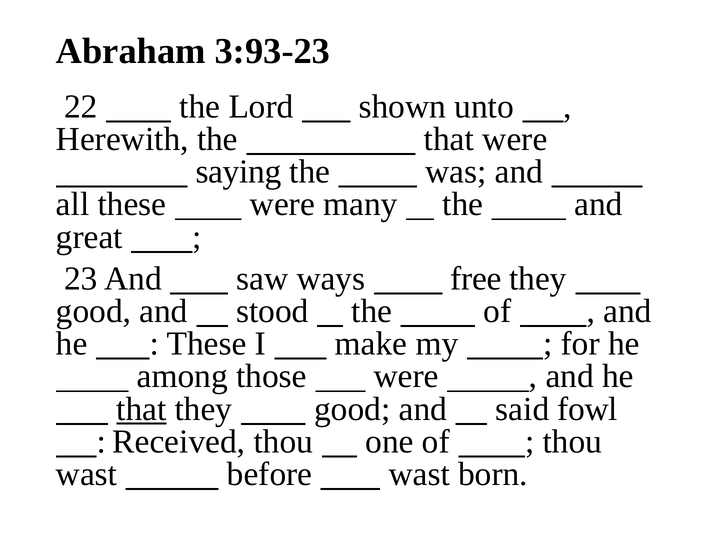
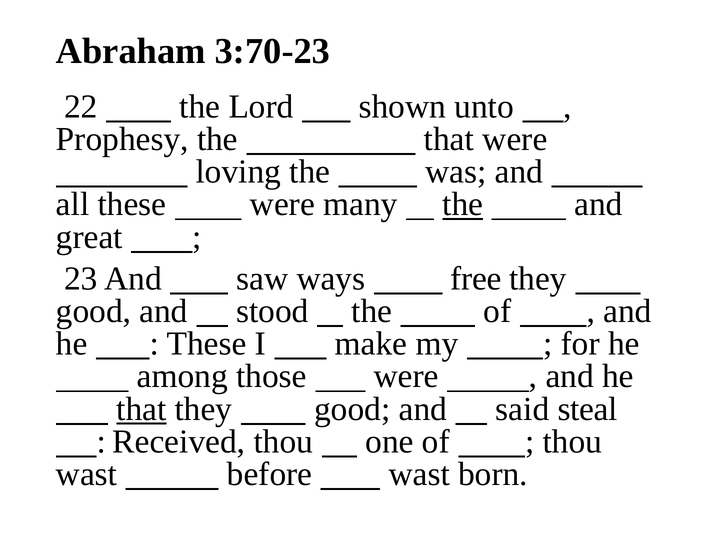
3:93-23: 3:93-23 -> 3:70-23
Herewith: Herewith -> Prophesy
saying: saying -> loving
the at (463, 204) underline: none -> present
fowl: fowl -> steal
